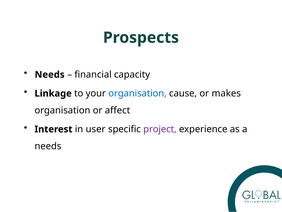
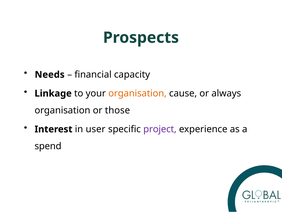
organisation at (137, 93) colour: blue -> orange
makes: makes -> always
affect: affect -> those
needs at (48, 146): needs -> spend
